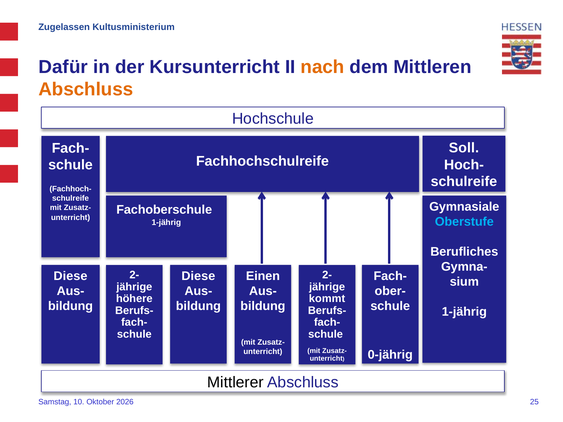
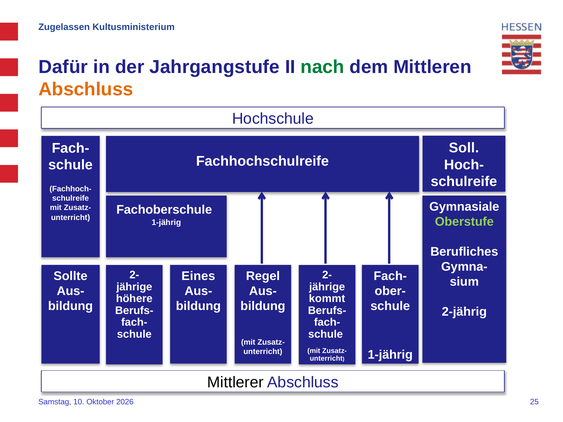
Kursunterricht: Kursunterricht -> Jahrgangstufe
nach colour: orange -> green
Oberstufe colour: light blue -> light green
Diese at (70, 276): Diese -> Sollte
Diese at (198, 276): Diese -> Eines
Einen: Einen -> Regel
1-jährig at (464, 312): 1-jährig -> 2-jährig
0-jährig at (390, 355): 0-jährig -> 1-jährig
